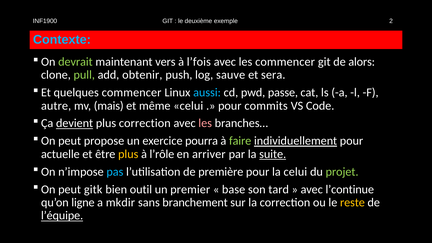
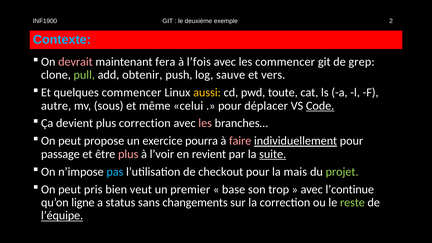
devrait colour: light green -> pink
vers: vers -> fera
alors: alors -> grep
sera: sera -> vers
aussi colour: light blue -> yellow
passe: passe -> toute
mais: mais -> sous
commits: commits -> déplacer
Code underline: none -> present
devient underline: present -> none
faire colour: light green -> pink
actuelle: actuelle -> passage
plus at (128, 154) colour: yellow -> pink
l’rôle: l’rôle -> l’voir
arriver: arriver -> revient
première: première -> checkout
la celui: celui -> mais
gitk: gitk -> pris
outil: outil -> veut
tard: tard -> trop
mkdir: mkdir -> status
branchement: branchement -> changements
reste colour: yellow -> light green
